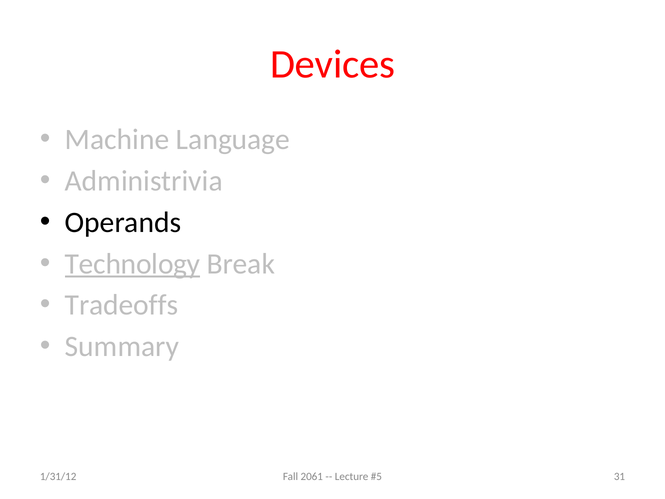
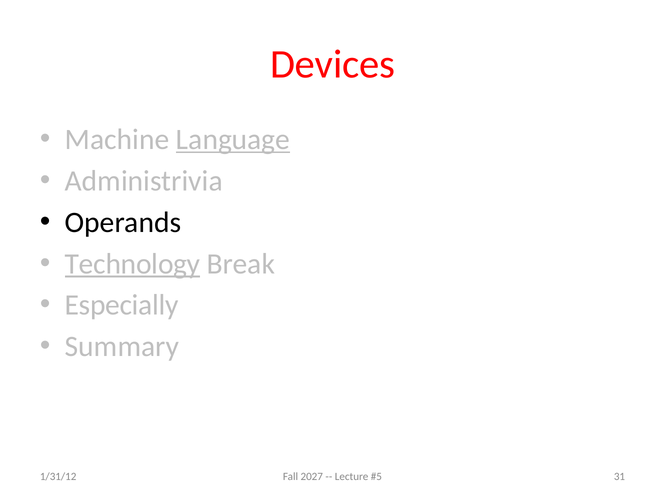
Language underline: none -> present
Tradeoffs: Tradeoffs -> Especially
2061: 2061 -> 2027
